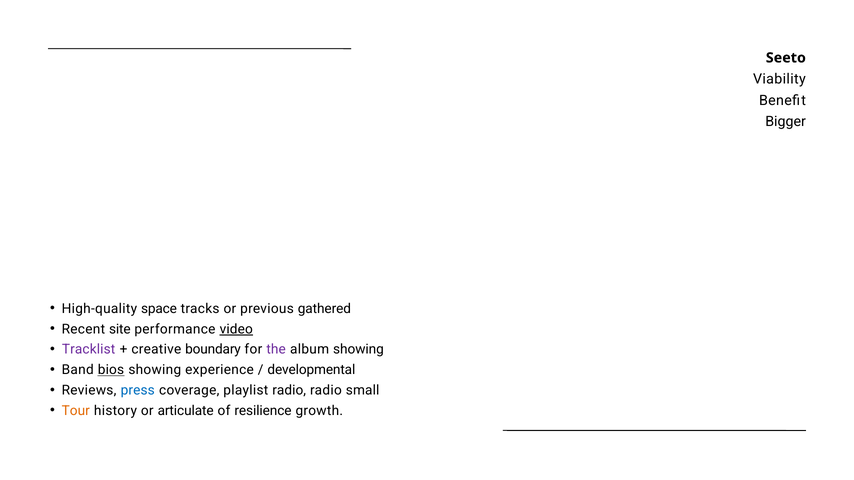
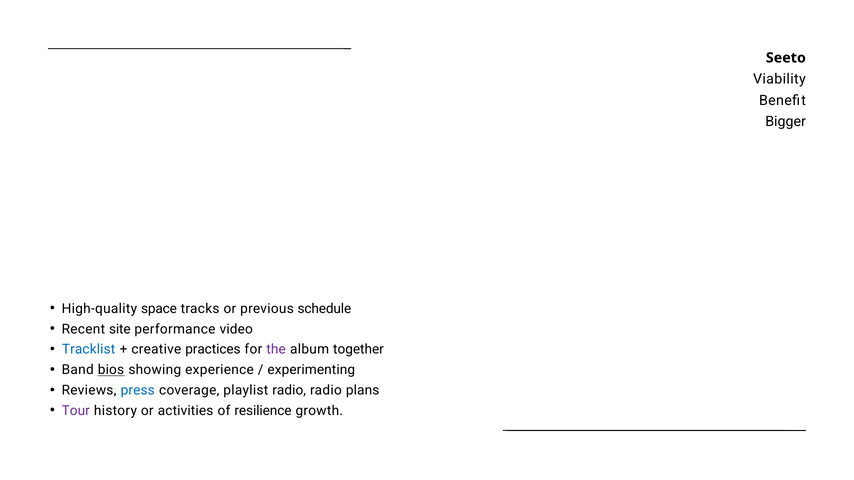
gathered: gathered -> schedule
video underline: present -> none
Tracklist colour: purple -> blue
boundary: boundary -> practices
album showing: showing -> together
developmental: developmental -> experimenting
small: small -> plans
Tour colour: orange -> purple
articulate: articulate -> activities
